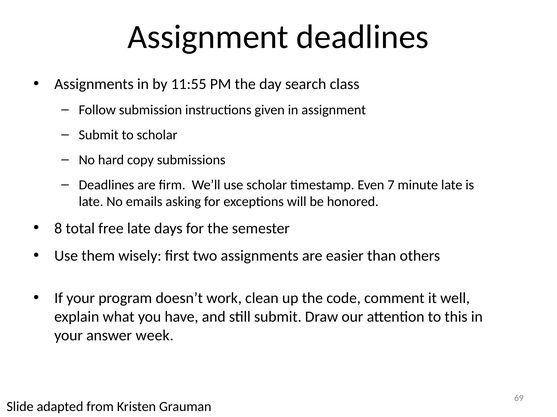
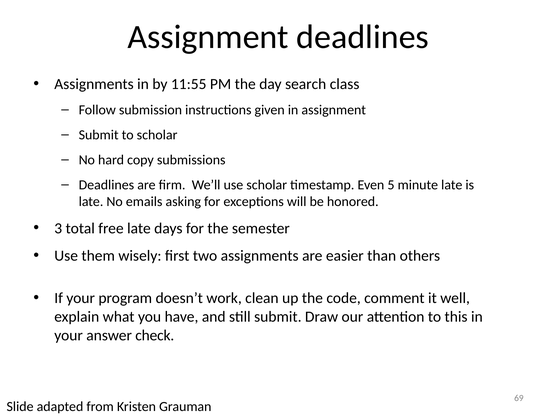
7: 7 -> 5
8: 8 -> 3
week: week -> check
